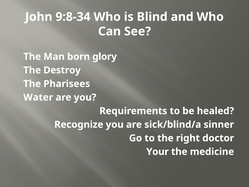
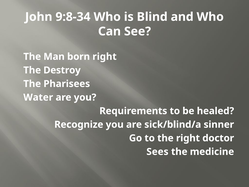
born glory: glory -> right
Your: Your -> Sees
